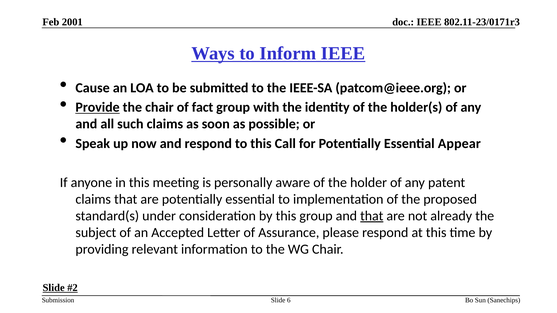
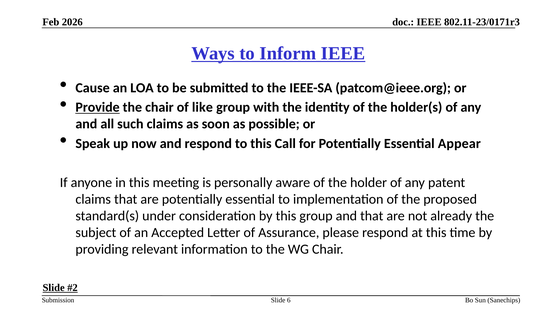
2001: 2001 -> 2026
fact: fact -> like
that at (372, 216) underline: present -> none
